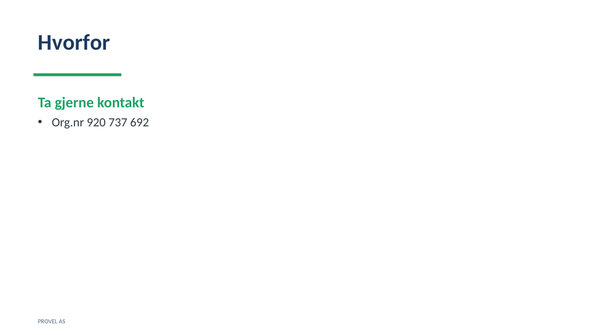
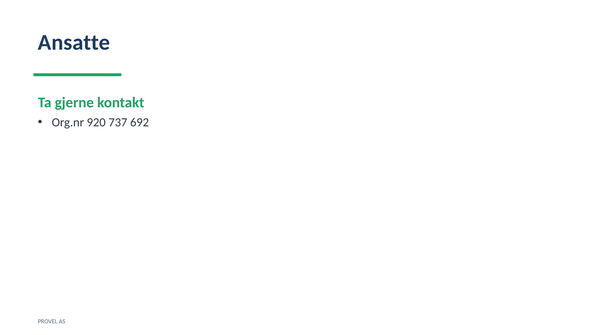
Hvorfor: Hvorfor -> Ansatte
